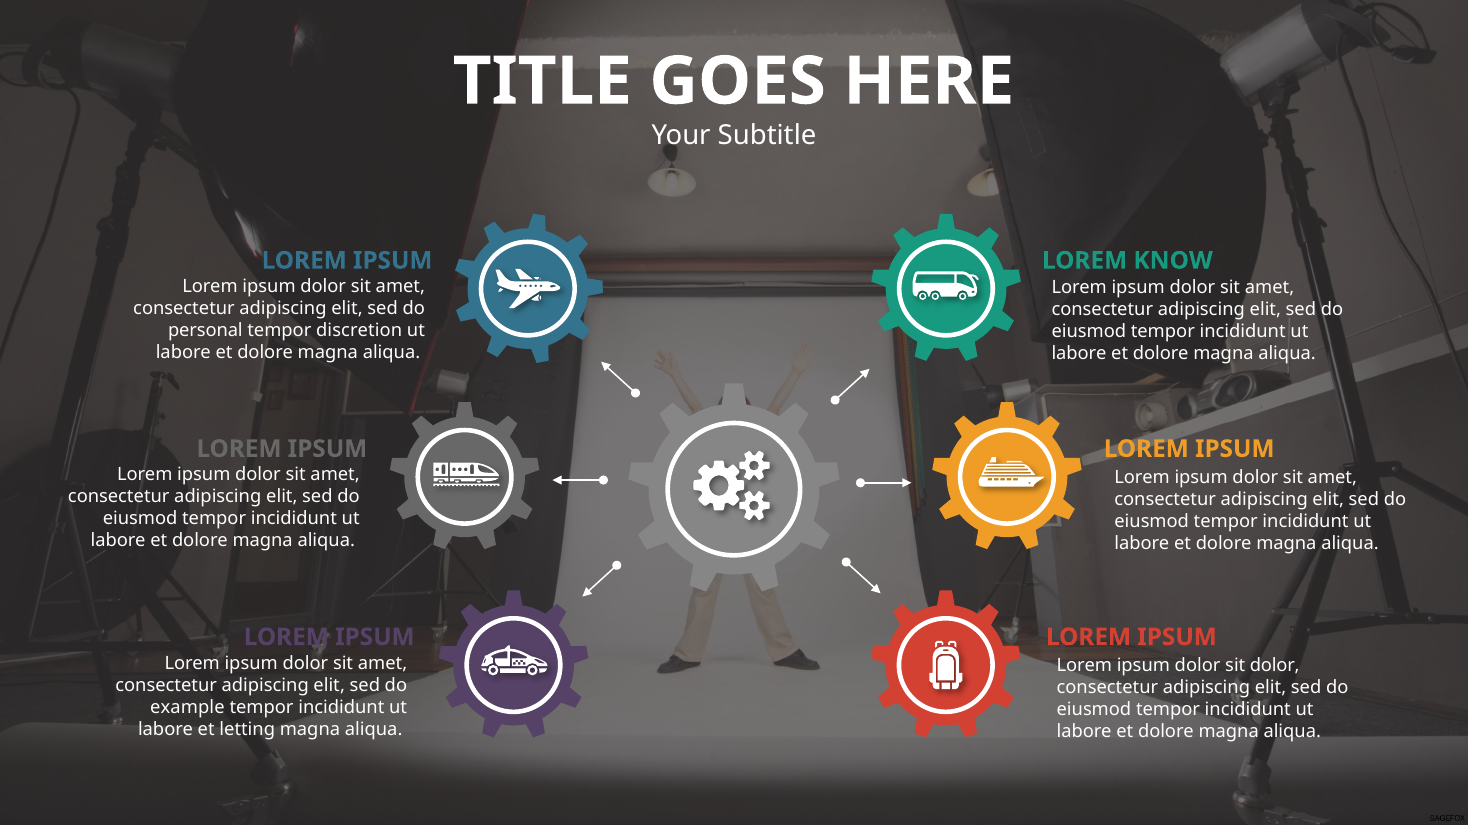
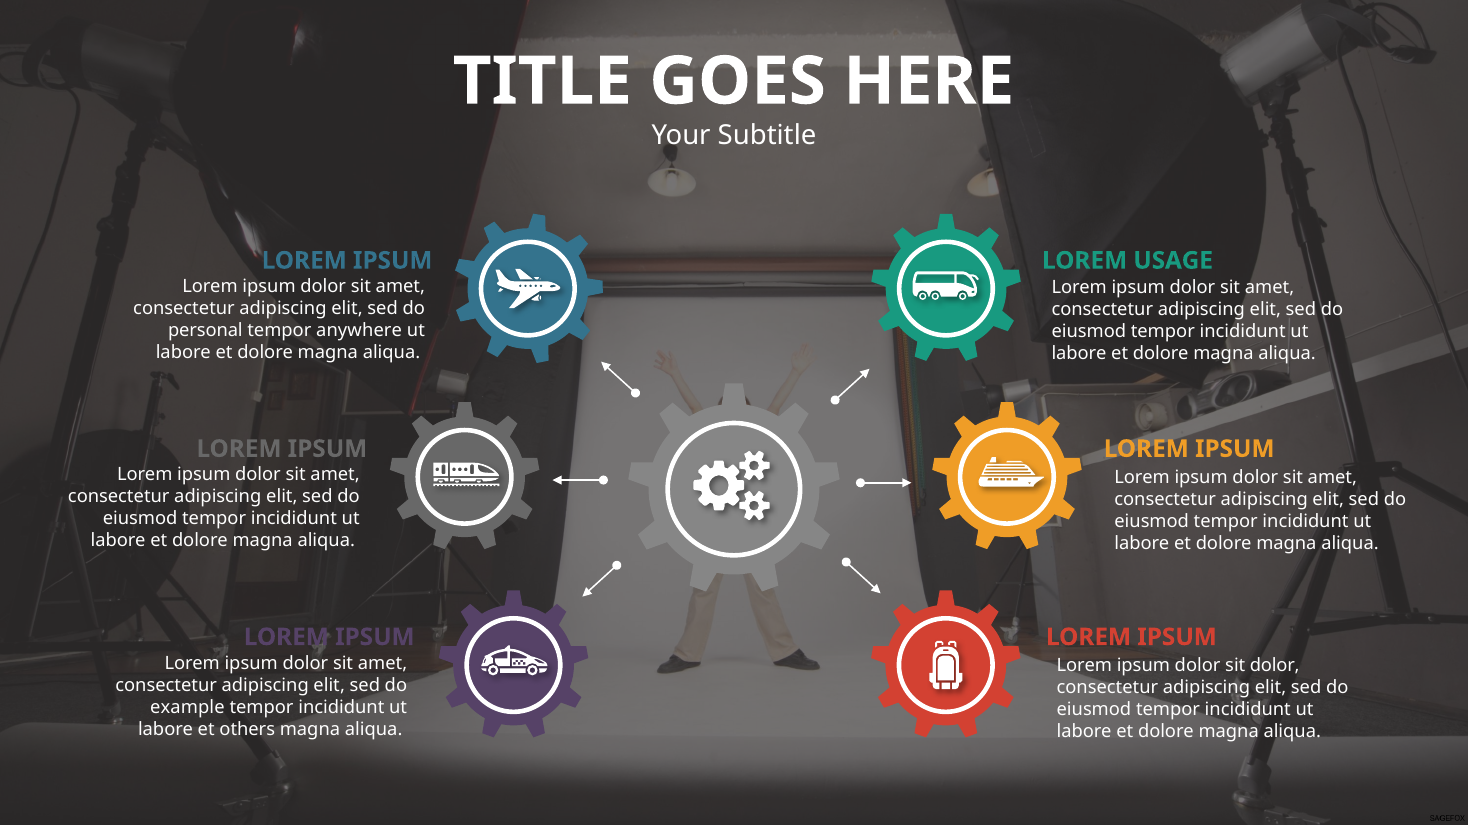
KNOW: KNOW -> USAGE
discretion: discretion -> anywhere
letting: letting -> others
